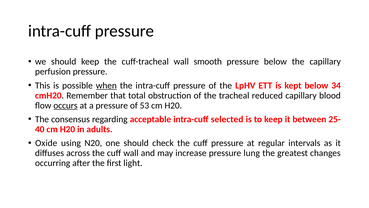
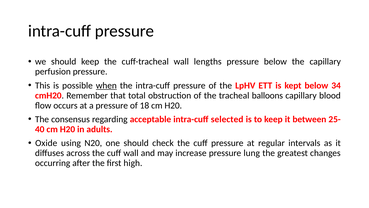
smooth: smooth -> lengths
reduced: reduced -> balloons
occurs underline: present -> none
53: 53 -> 18
light: light -> high
